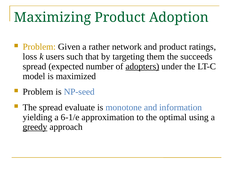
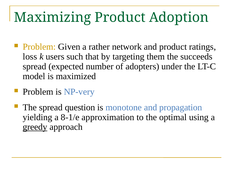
adopters underline: present -> none
NP-seed: NP-seed -> NP-very
evaluate: evaluate -> question
information: information -> propagation
6-1/e: 6-1/e -> 8-1/e
